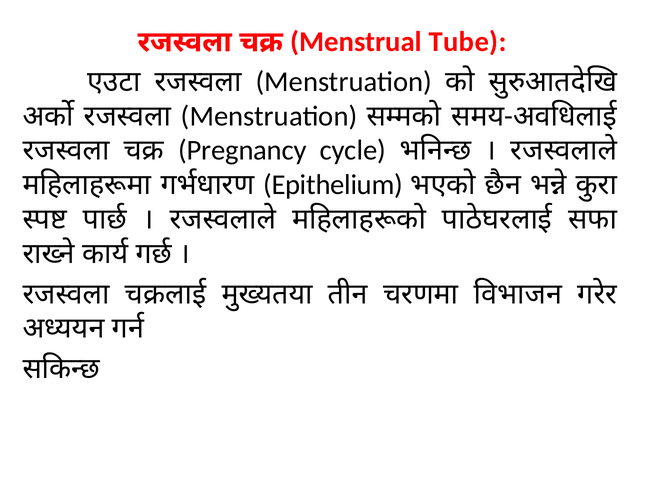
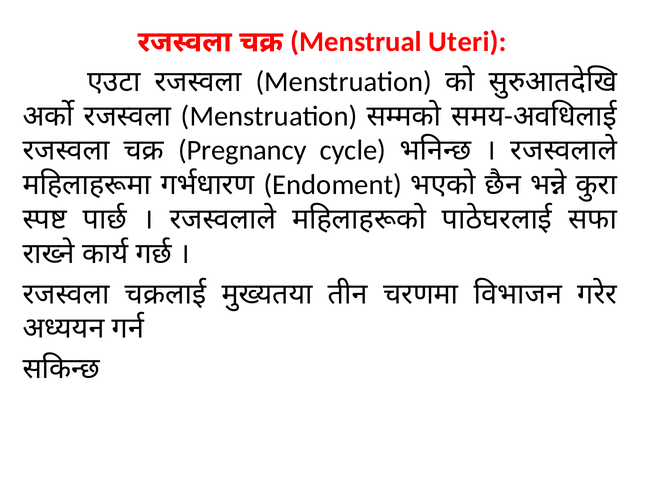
Tube: Tube -> Uteri
Epithelium: Epithelium -> Endoment
